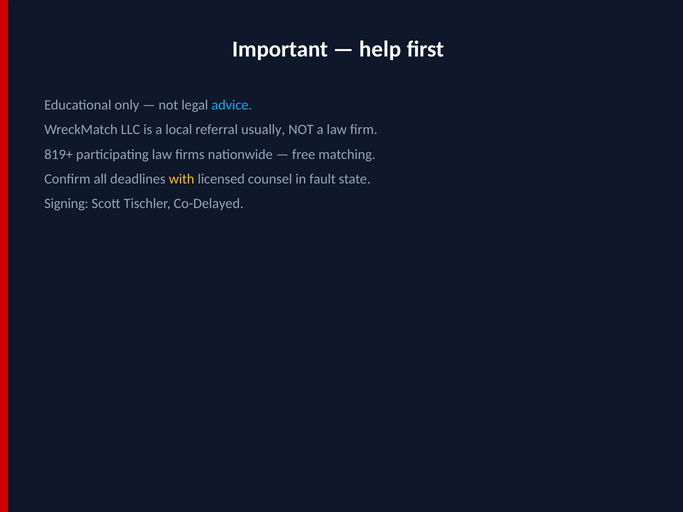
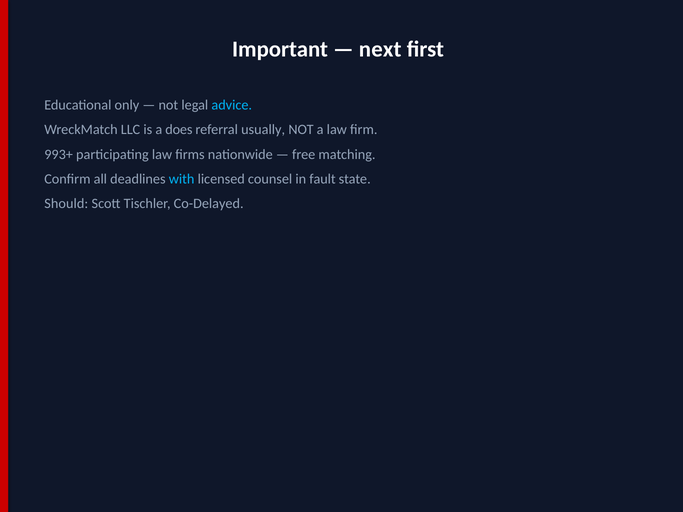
help: help -> next
local: local -> does
819+: 819+ -> 993+
with colour: yellow -> light blue
Signing: Signing -> Should
